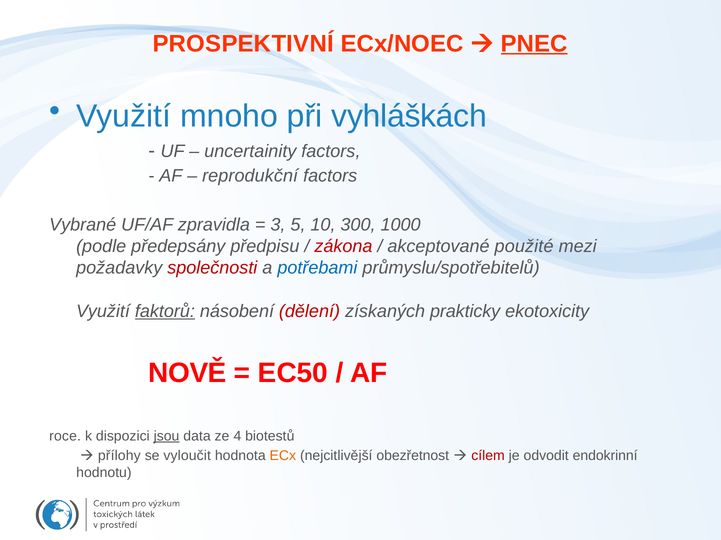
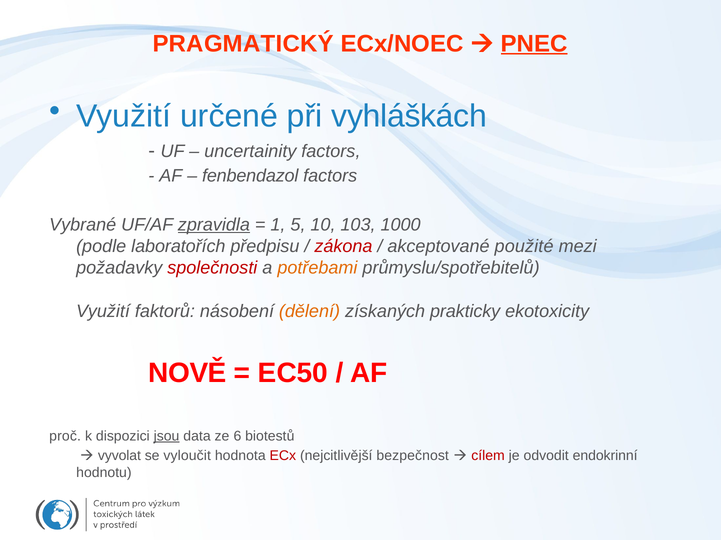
PROSPEKTIVNÍ: PROSPEKTIVNÍ -> PRAGMATICKÝ
mnoho: mnoho -> určené
reprodukční: reprodukční -> fenbendazol
zpravidla underline: none -> present
3: 3 -> 1
300: 300 -> 103
předepsány: předepsány -> laboratořích
potřebami colour: blue -> orange
faktorů underline: present -> none
dělení colour: red -> orange
roce: roce -> proč
4: 4 -> 6
přílohy: přílohy -> vyvolat
ECx colour: orange -> red
obezřetnost: obezřetnost -> bezpečnost
